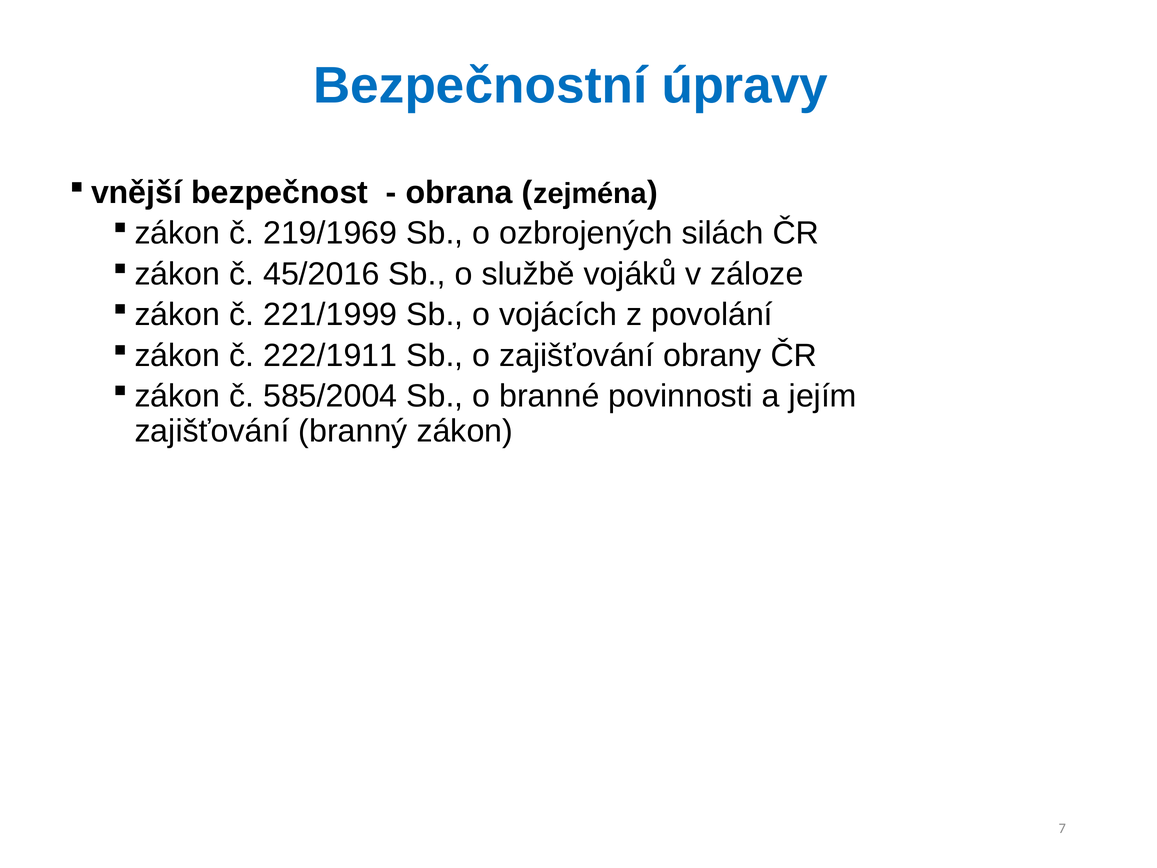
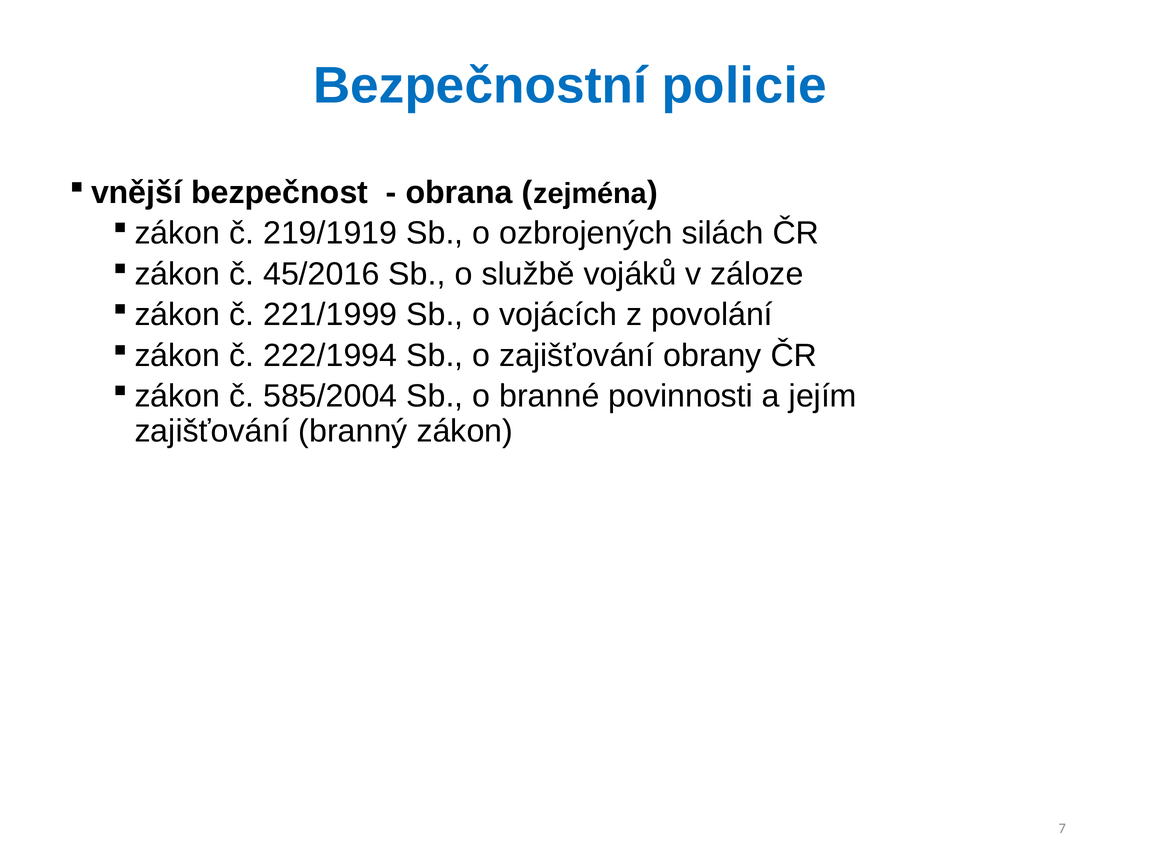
úpravy: úpravy -> policie
219/1969: 219/1969 -> 219/1919
222/1911: 222/1911 -> 222/1994
